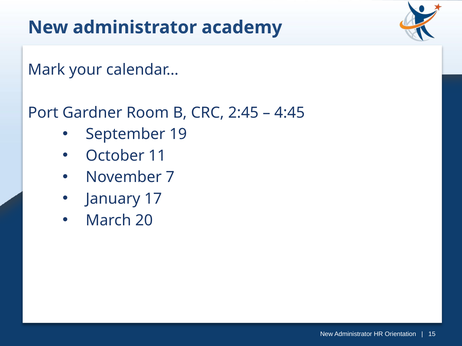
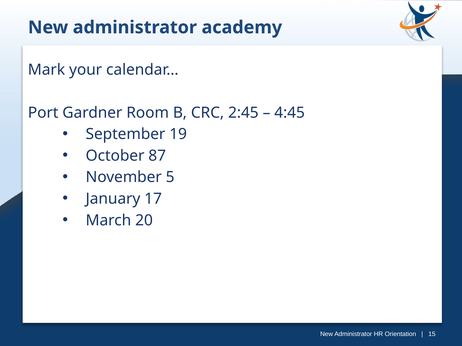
11: 11 -> 87
7: 7 -> 5
